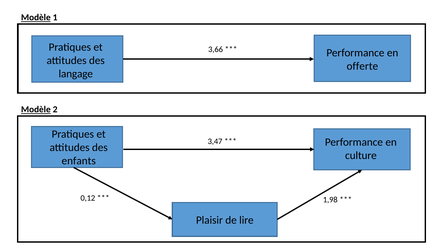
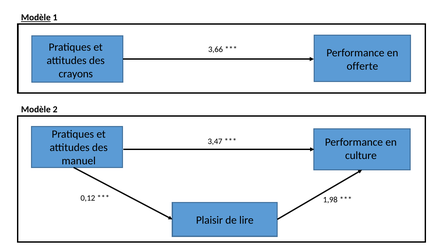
langage: langage -> crayons
Modèle at (36, 109) underline: present -> none
enfants: enfants -> manuel
